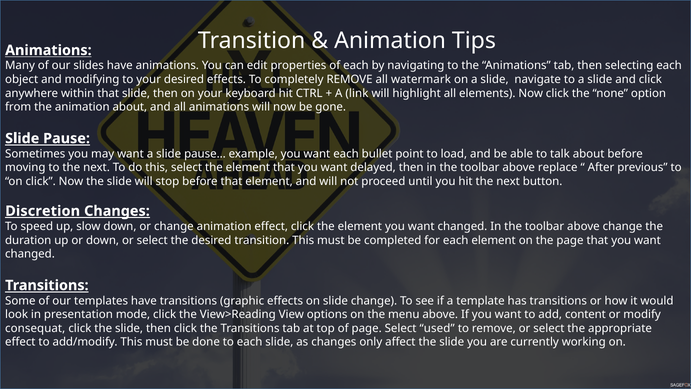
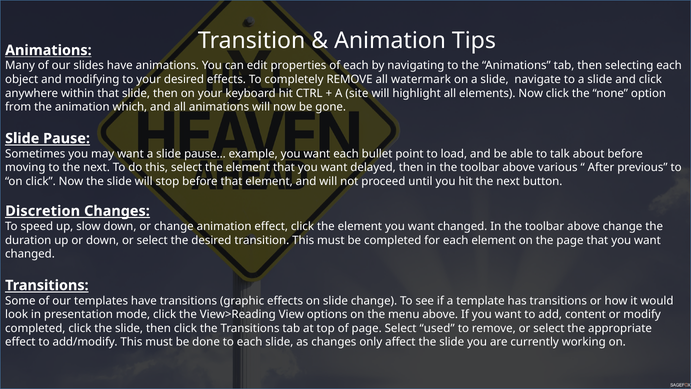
link: link -> site
animation about: about -> which
replace: replace -> various
consequat at (35, 328): consequat -> completed
